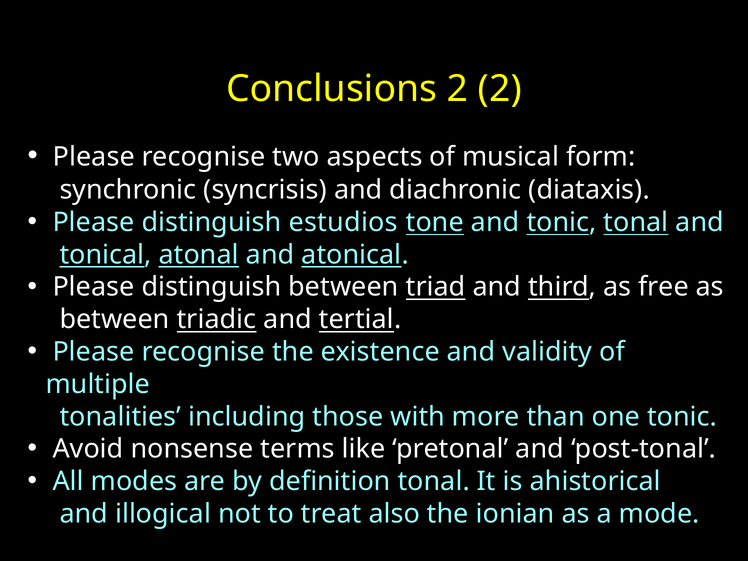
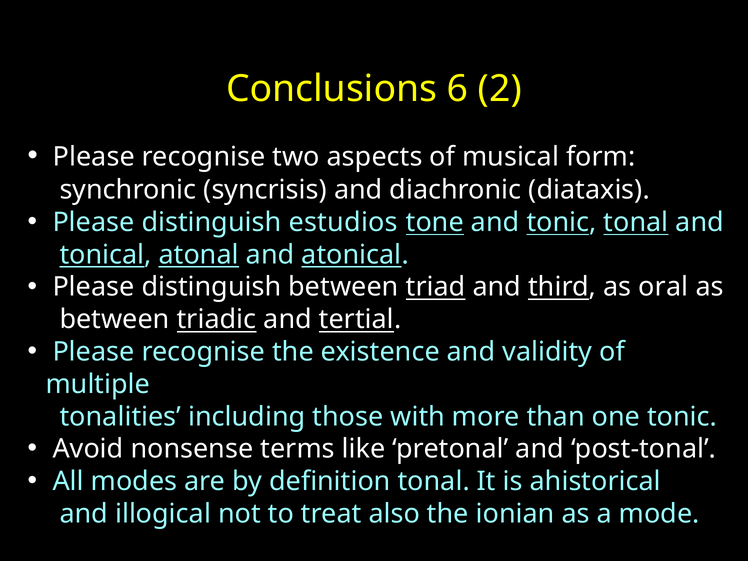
Conclusions 2: 2 -> 6
free: free -> oral
